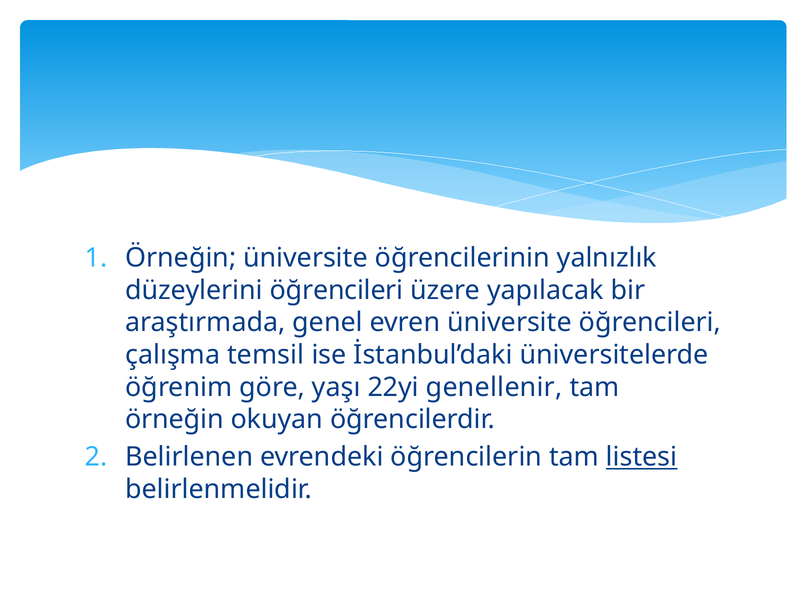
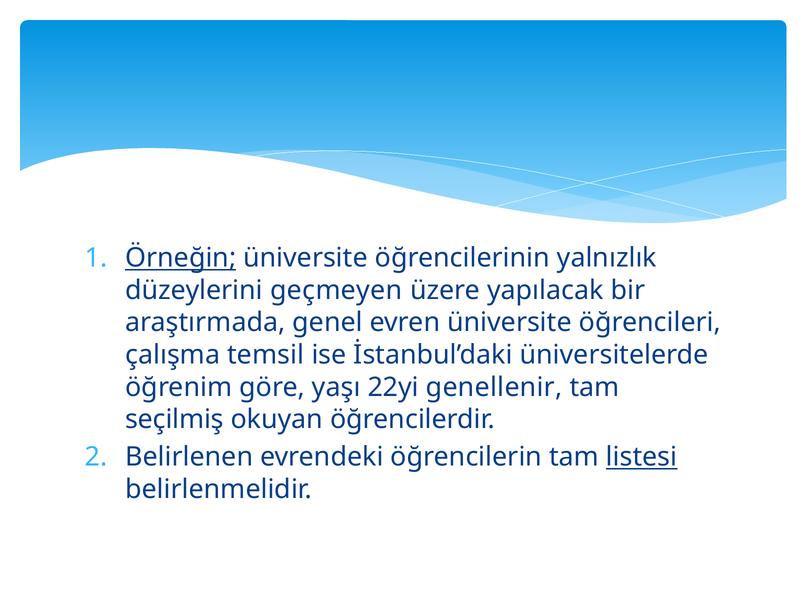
Örneğin at (181, 258) underline: none -> present
düzeylerini öğrencileri: öğrencileri -> geçmeyen
örneğin at (174, 419): örneğin -> seçilmiş
